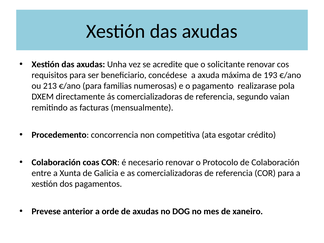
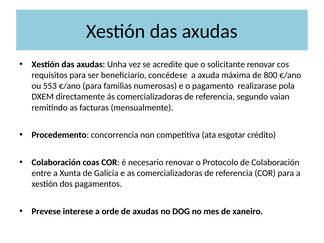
193: 193 -> 800
213: 213 -> 553
anterior: anterior -> interese
